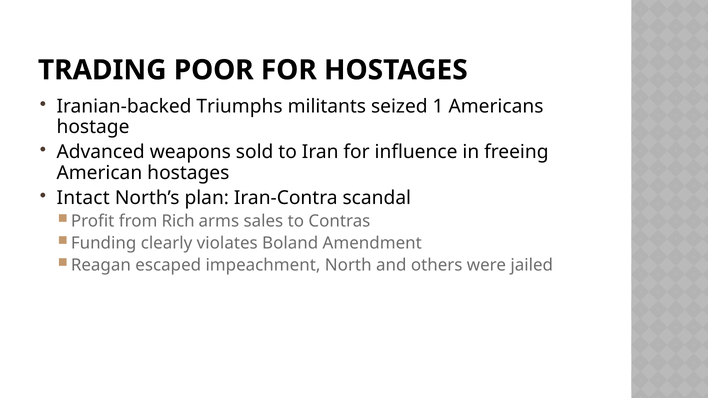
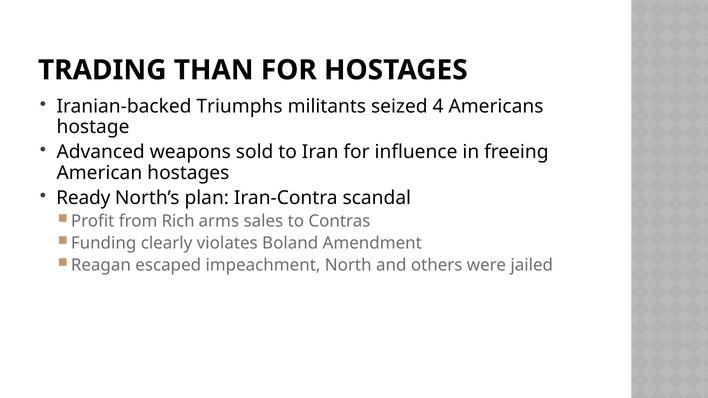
POOR: POOR -> THAN
1: 1 -> 4
Intact: Intact -> Ready
